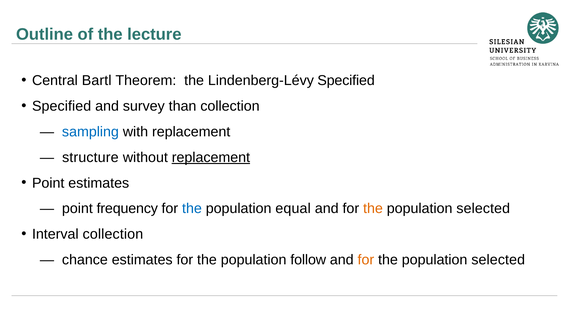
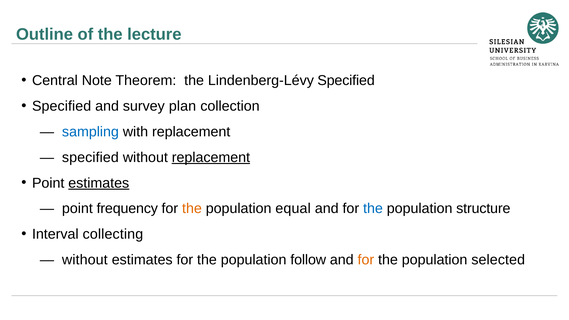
Bartl: Bartl -> Note
than: than -> plan
structure at (90, 157): structure -> specified
estimates at (99, 183) underline: none -> present
the at (192, 209) colour: blue -> orange
the at (373, 209) colour: orange -> blue
selected at (483, 209): selected -> structure
Interval collection: collection -> collecting
chance at (85, 260): chance -> without
